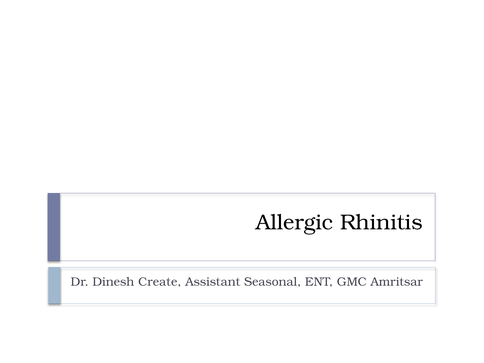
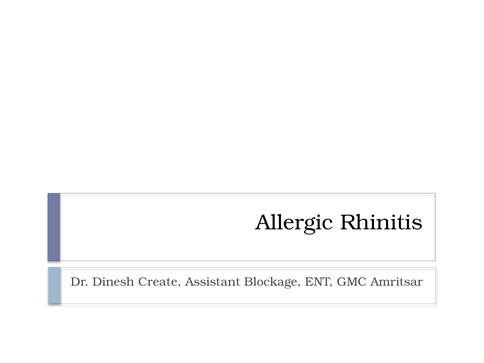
Seasonal: Seasonal -> Blockage
